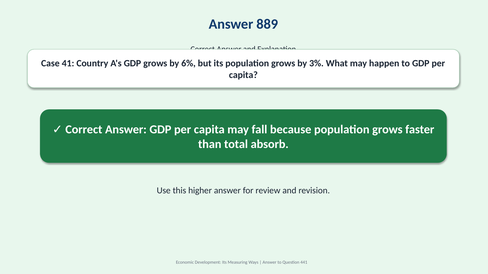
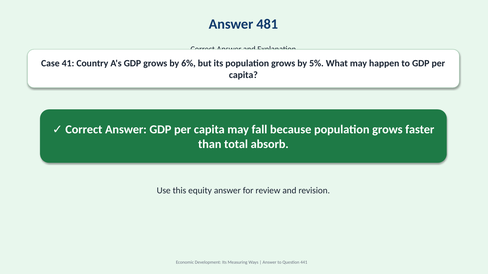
889: 889 -> 481
3%: 3% -> 5%
higher: higher -> equity
